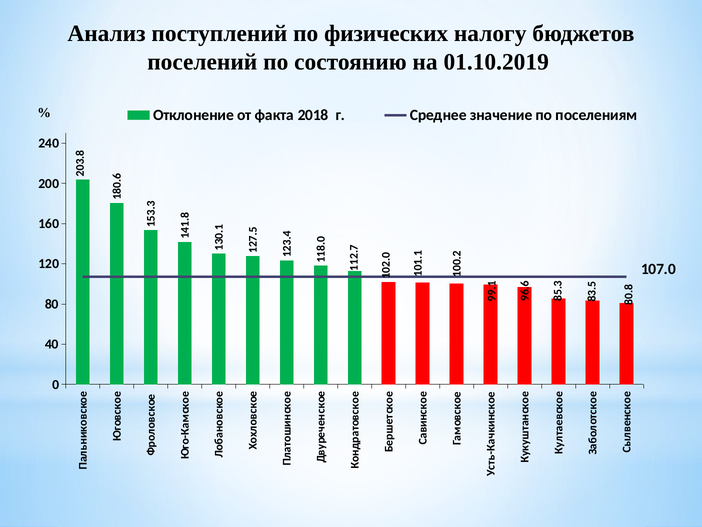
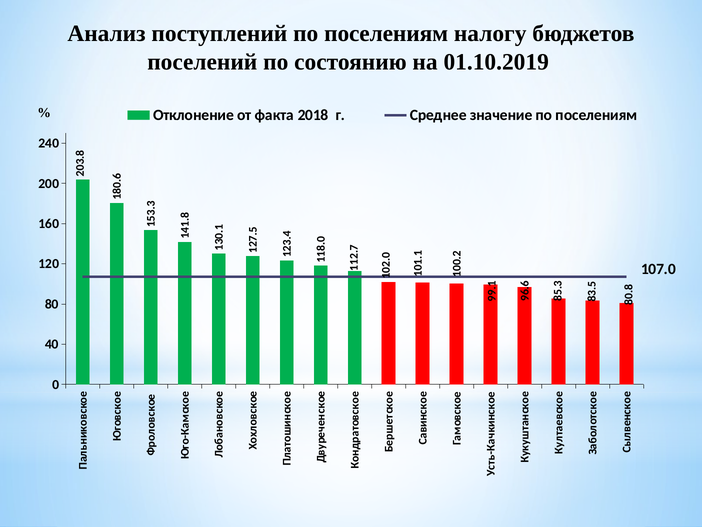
поступлений по физических: физических -> поселениям
